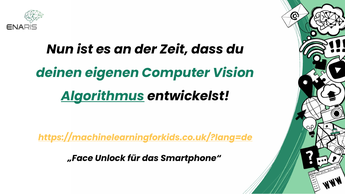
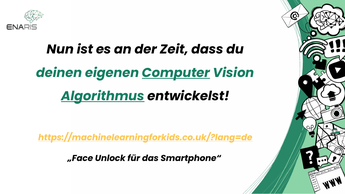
Computer underline: none -> present
